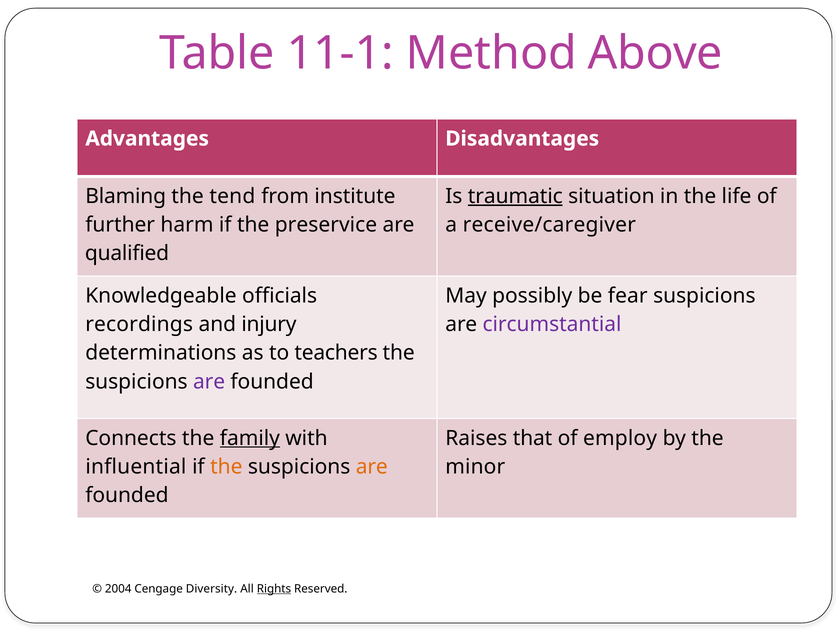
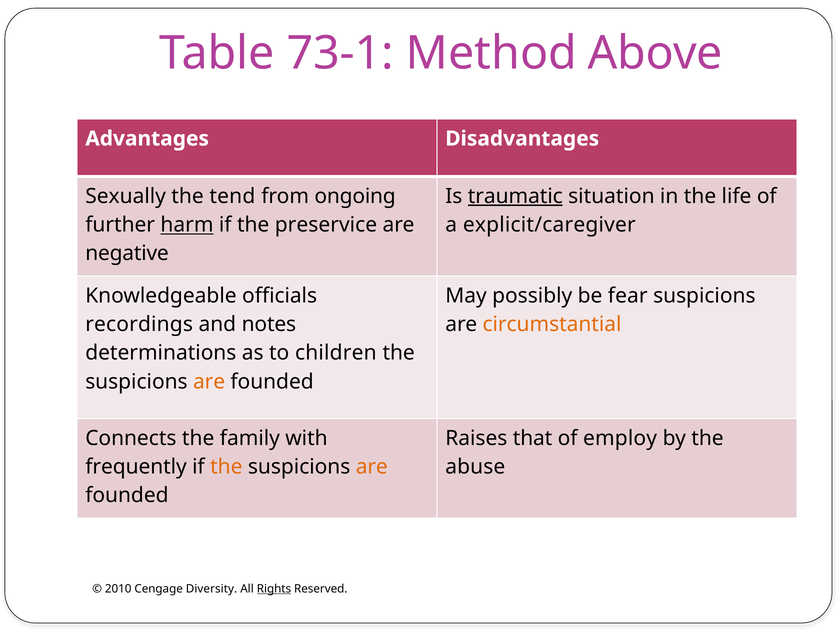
11-1: 11-1 -> 73-1
Blaming: Blaming -> Sexually
institute: institute -> ongoing
harm underline: none -> present
receive/caregiver: receive/caregiver -> explicit/caregiver
qualified: qualified -> negative
injury: injury -> notes
circumstantial colour: purple -> orange
teachers: teachers -> children
are at (209, 381) colour: purple -> orange
family underline: present -> none
influential: influential -> frequently
minor: minor -> abuse
2004: 2004 -> 2010
